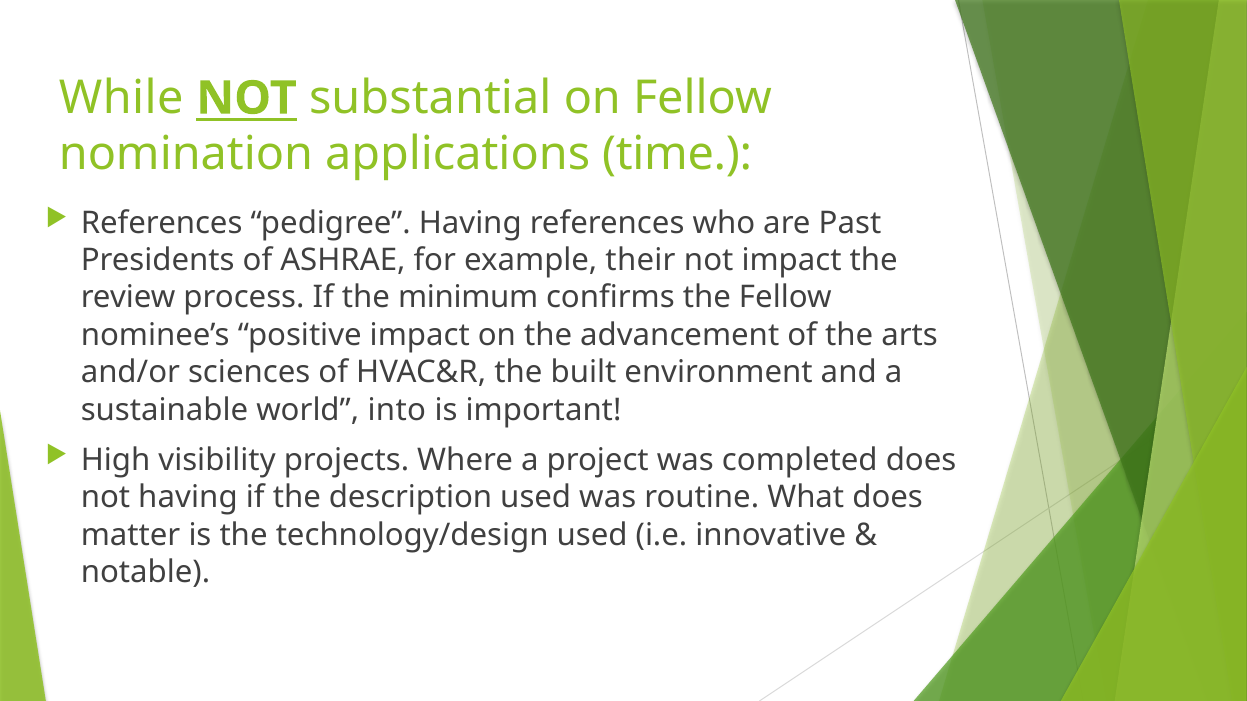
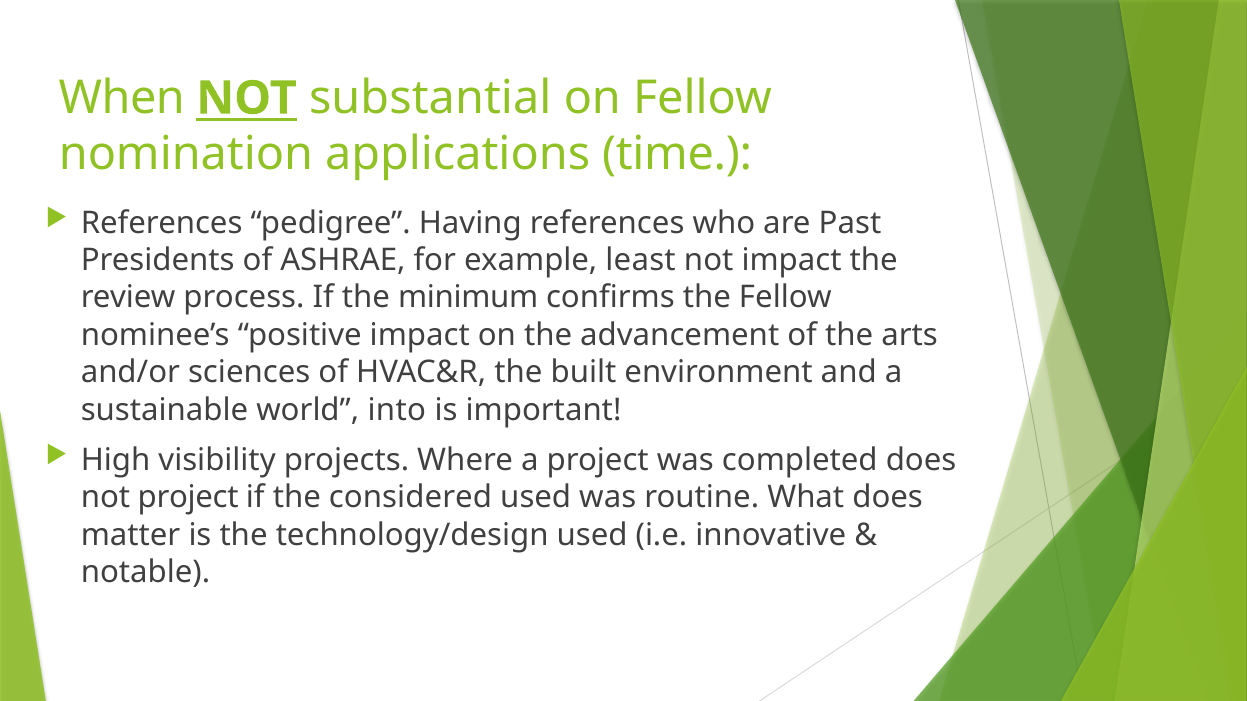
While: While -> When
their: their -> least
not having: having -> project
description: description -> considered
